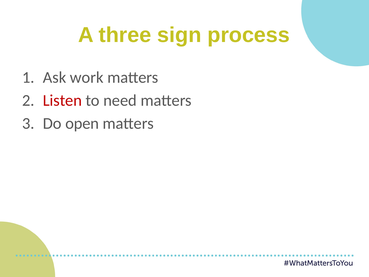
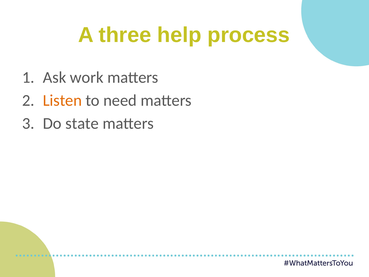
sign: sign -> help
Listen colour: red -> orange
open: open -> state
